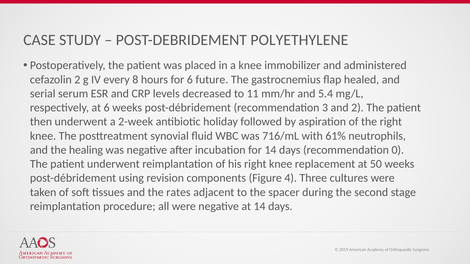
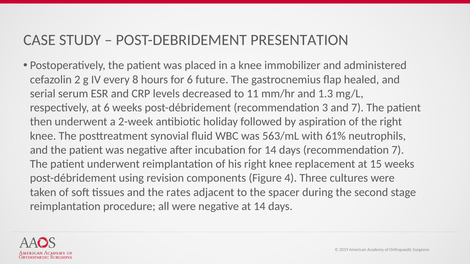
POLYETHYLENE: POLYETHYLENE -> PRESENTATION
5.4: 5.4 -> 1.3
and 2: 2 -> 7
716/mL: 716/mL -> 563/mL
and the healing: healing -> patient
recommendation 0: 0 -> 7
50: 50 -> 15
